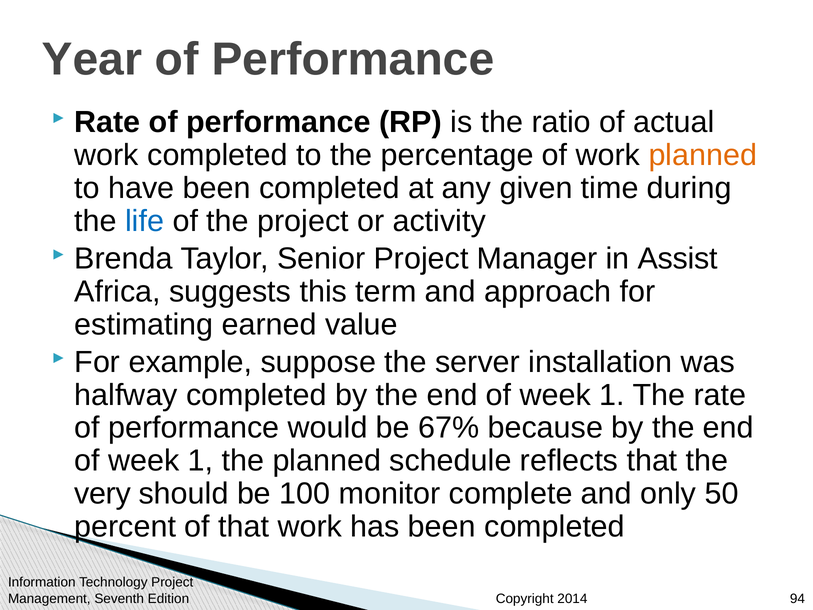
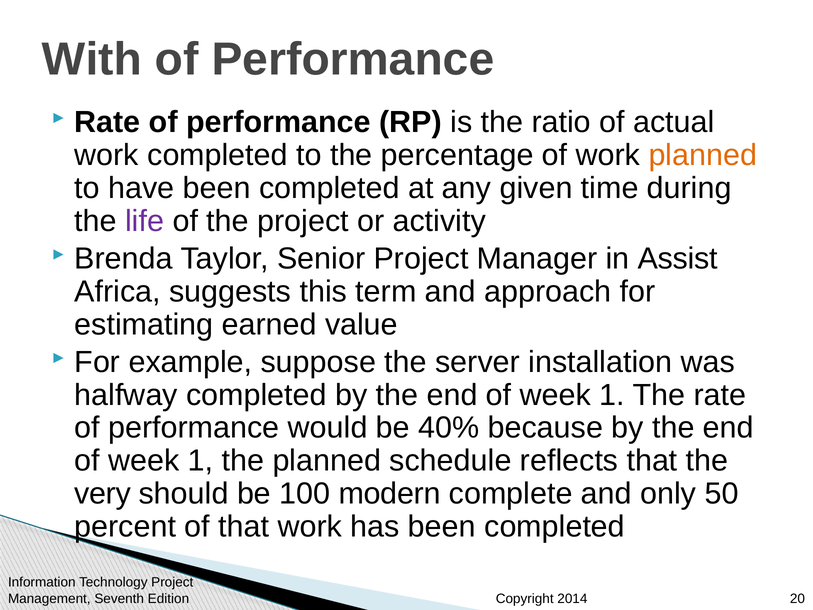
Year: Year -> With
life colour: blue -> purple
67%: 67% -> 40%
monitor: monitor -> modern
94: 94 -> 20
